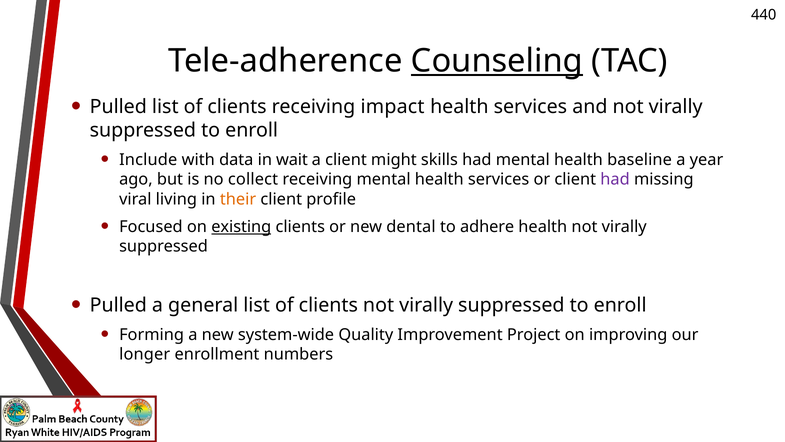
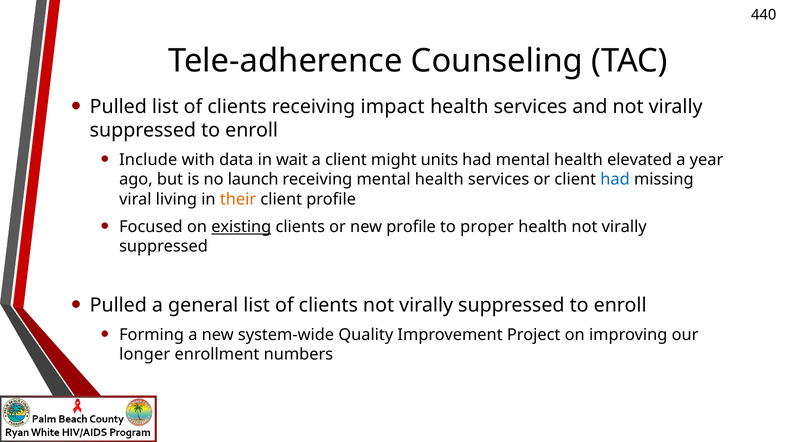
Counseling underline: present -> none
skills: skills -> units
baseline: baseline -> elevated
collect: collect -> launch
had at (615, 179) colour: purple -> blue
new dental: dental -> profile
adhere: adhere -> proper
